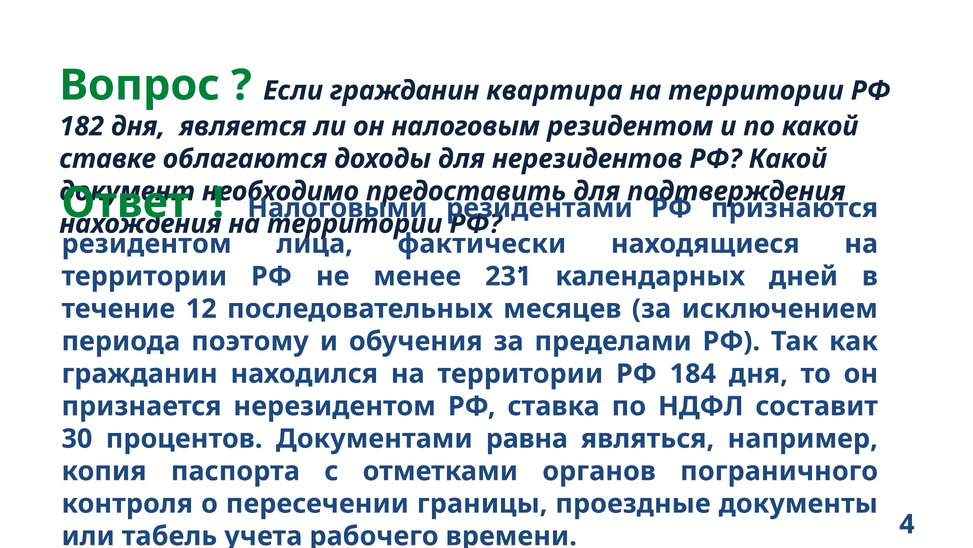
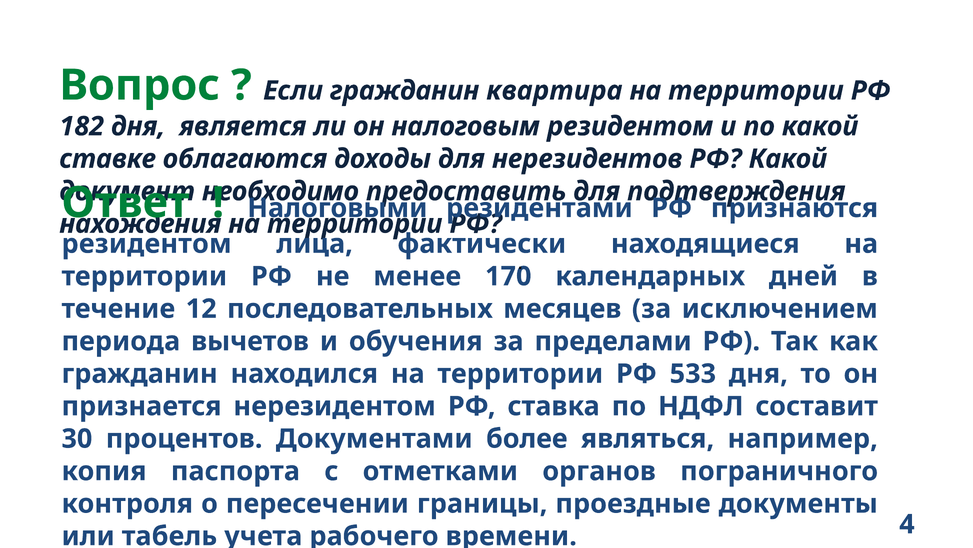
231: 231 -> 170
поэтому: поэтому -> вычетов
184: 184 -> 533
равна: равна -> более
